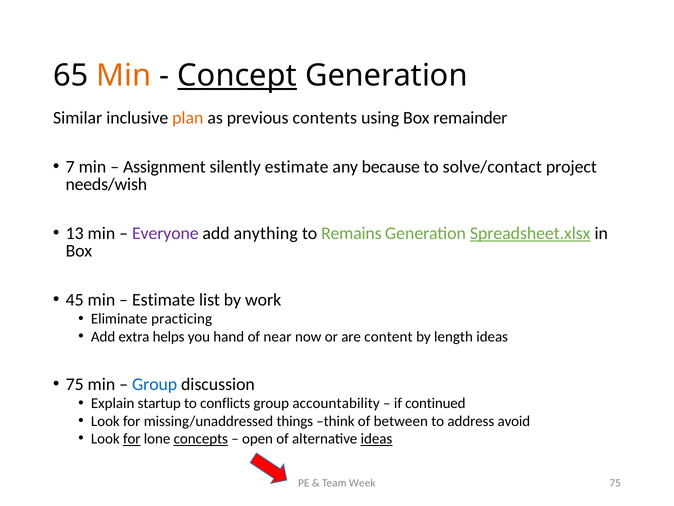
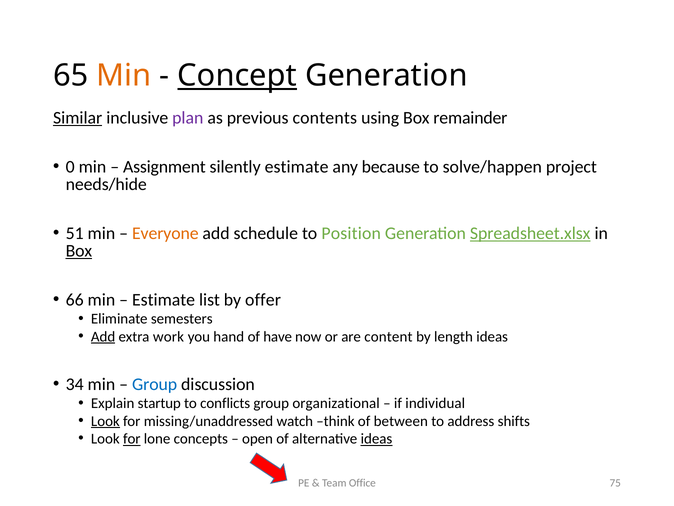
Similar underline: none -> present
plan colour: orange -> purple
7: 7 -> 0
solve/contact: solve/contact -> solve/happen
needs/wish: needs/wish -> needs/hide
13: 13 -> 51
Everyone colour: purple -> orange
anything: anything -> schedule
Remains: Remains -> Position
Box at (79, 250) underline: none -> present
45: 45 -> 66
work: work -> offer
practicing: practicing -> semesters
Add at (103, 336) underline: none -> present
helps: helps -> work
near: near -> have
75 at (75, 384): 75 -> 34
accountability: accountability -> organizational
continued: continued -> individual
Look at (105, 421) underline: none -> present
things: things -> watch
avoid: avoid -> shifts
concepts underline: present -> none
Week: Week -> Office
